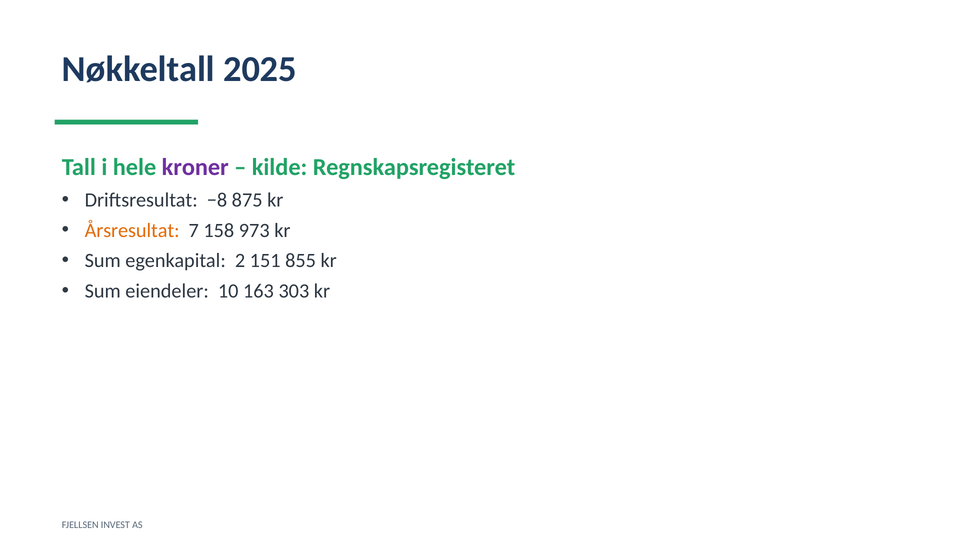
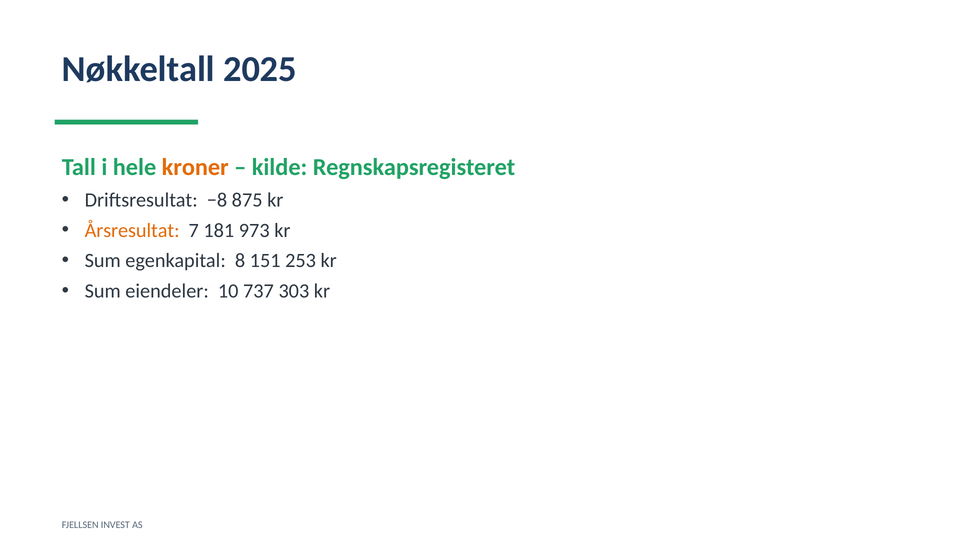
kroner colour: purple -> orange
158: 158 -> 181
2: 2 -> 8
855: 855 -> 253
163: 163 -> 737
